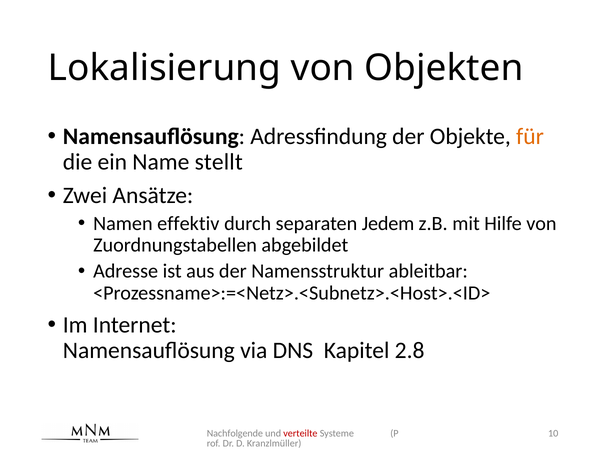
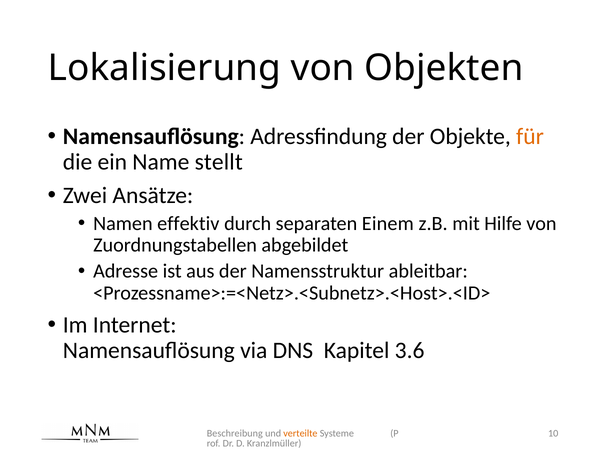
Jedem: Jedem -> Einem
2.8: 2.8 -> 3.6
Nachfolgende: Nachfolgende -> Beschreibung
verteilte colour: red -> orange
